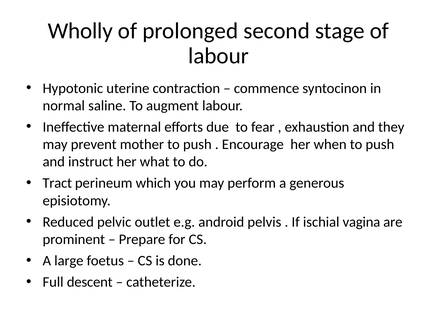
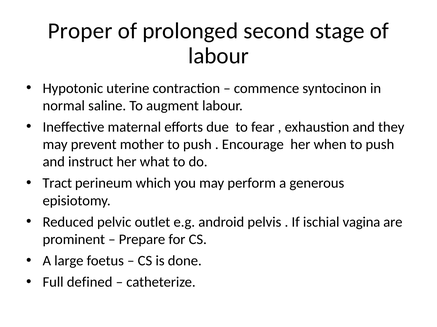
Wholly: Wholly -> Proper
descent: descent -> defined
